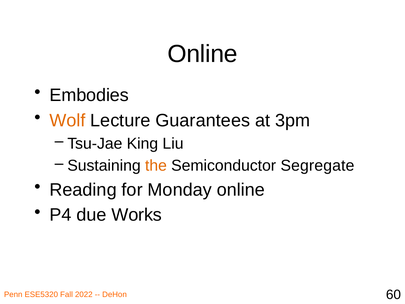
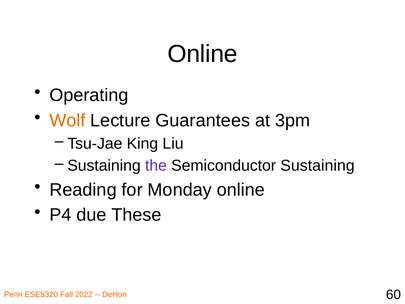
Embodies: Embodies -> Operating
the colour: orange -> purple
Semiconductor Segregate: Segregate -> Sustaining
Works: Works -> These
